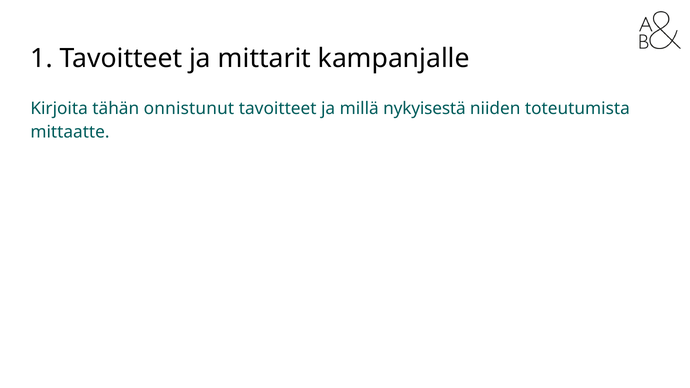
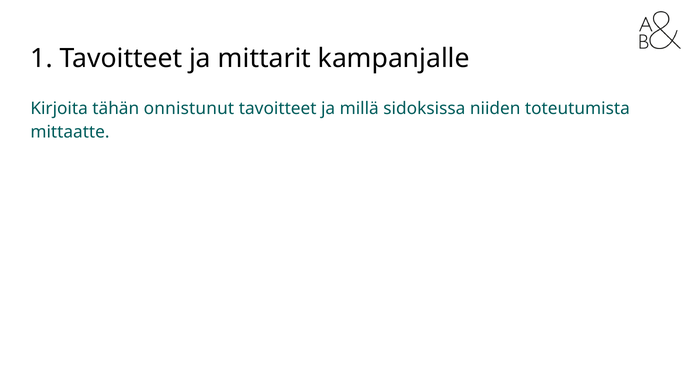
nykyisestä: nykyisestä -> sidoksissa
